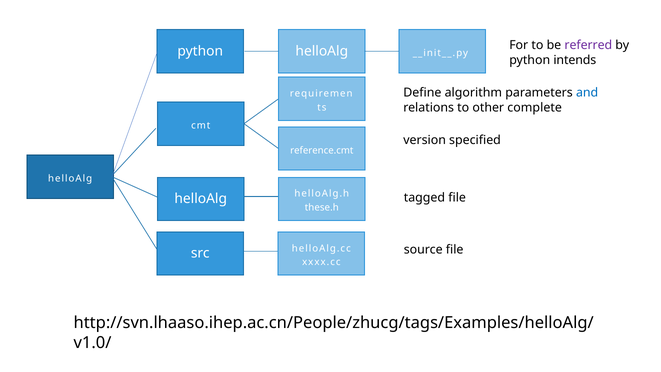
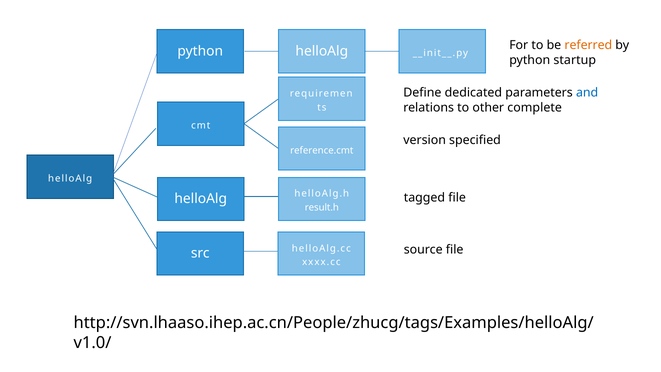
referred colour: purple -> orange
intends: intends -> startup
algorithm: algorithm -> dedicated
these.h: these.h -> result.h
